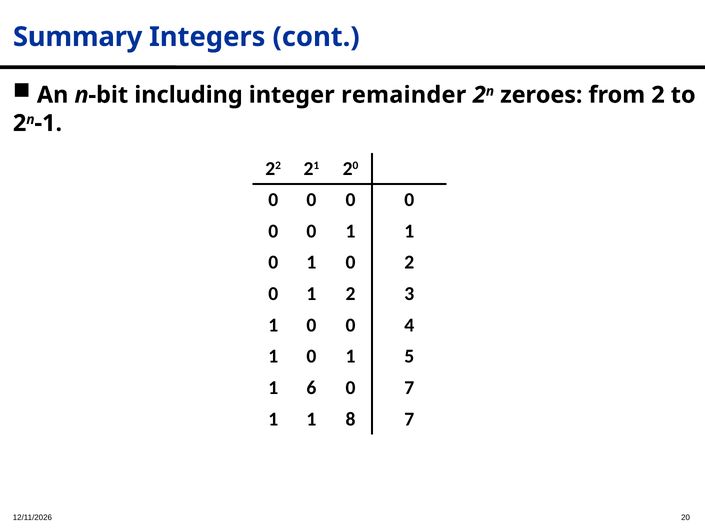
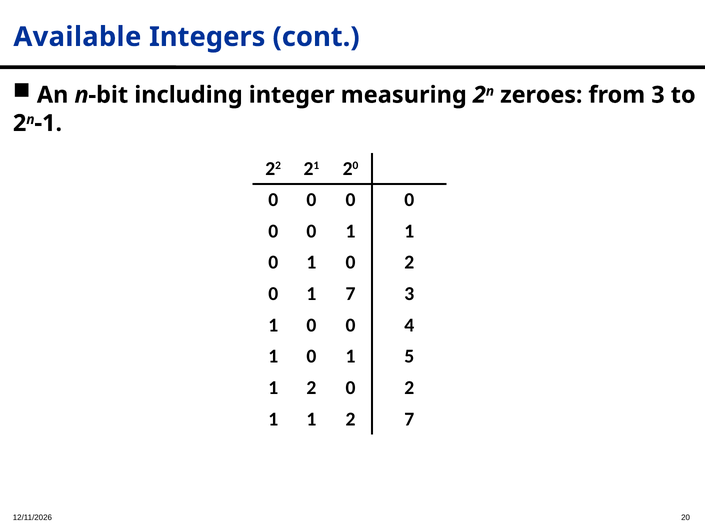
Summary: Summary -> Available
remainder: remainder -> measuring
from 2: 2 -> 3
1 2: 2 -> 7
6 at (311, 388): 6 -> 2
7 at (409, 388): 7 -> 2
1 1 8: 8 -> 2
